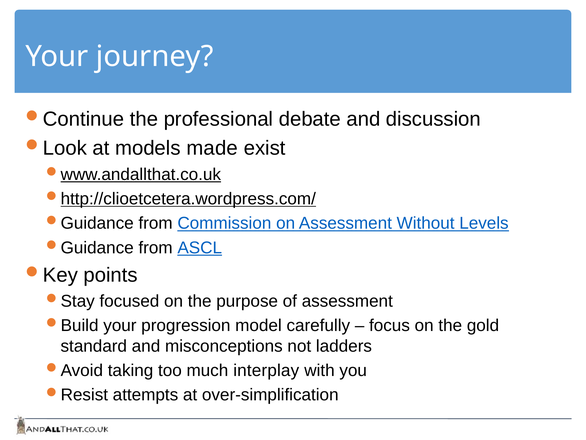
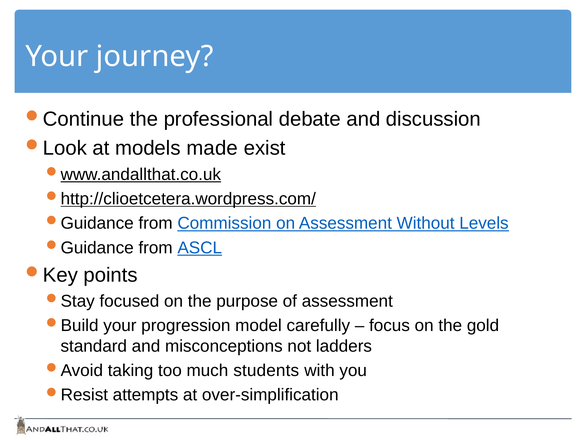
interplay: interplay -> students
